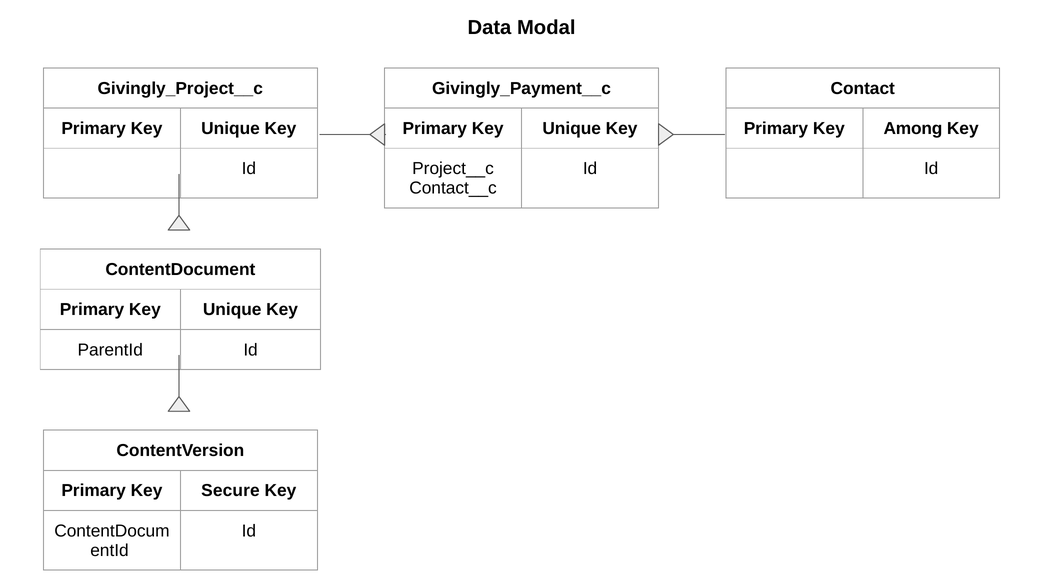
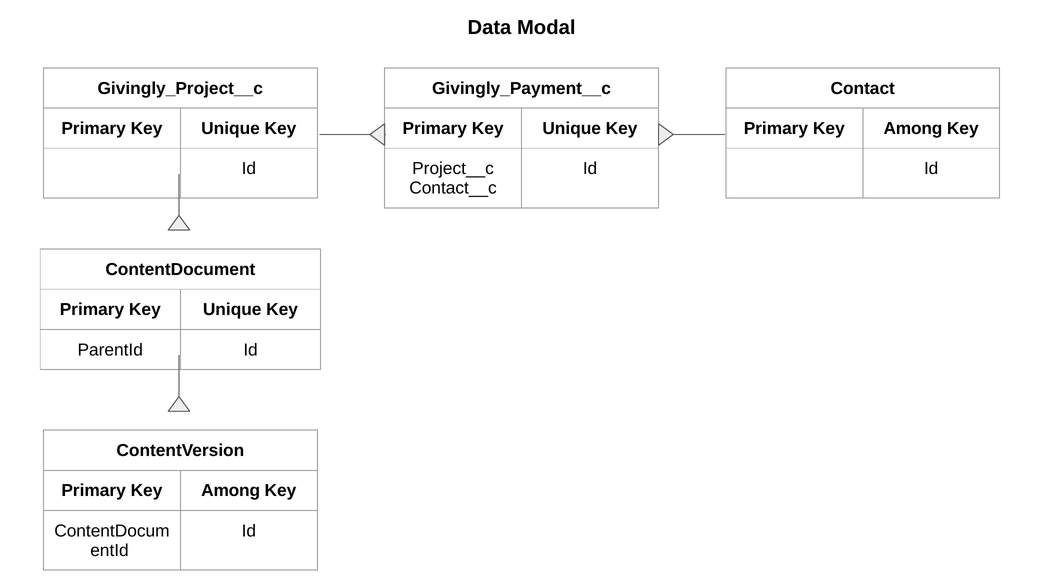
Secure at (230, 491): Secure -> Among
